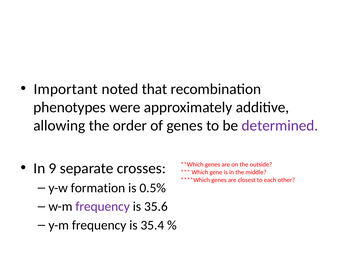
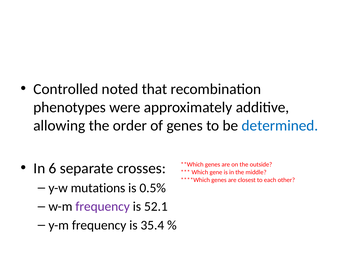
Important: Important -> Controlled
determined colour: purple -> blue
9: 9 -> 6
formation: formation -> mutations
35.6: 35.6 -> 52.1
